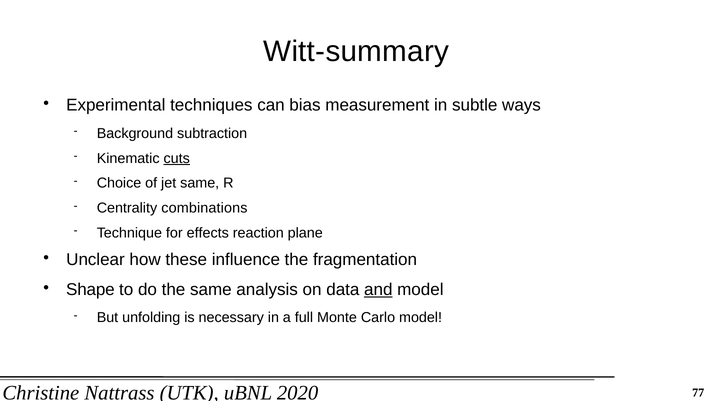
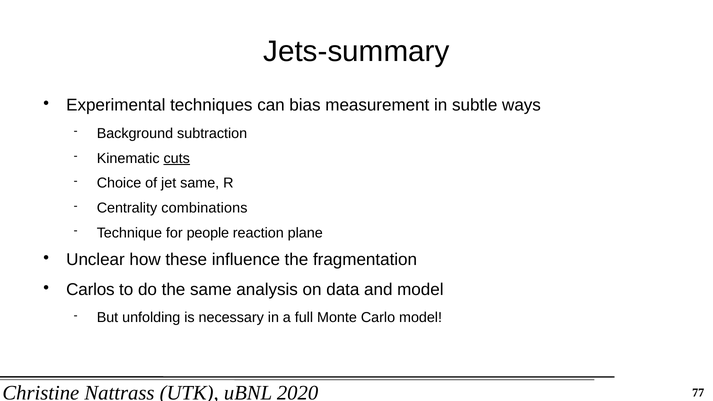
Witt-summary: Witt-summary -> Jets-summary
effects: effects -> people
Shape: Shape -> Carlos
and underline: present -> none
